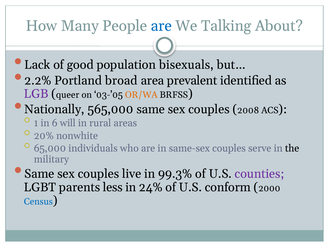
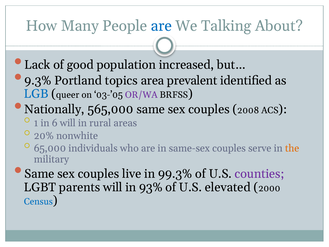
bisexuals: bisexuals -> increased
2.2%: 2.2% -> 9.3%
broad: broad -> topics
LGB colour: purple -> blue
OR/WA colour: orange -> purple
the colour: black -> orange
parents less: less -> will
24%: 24% -> 93%
conform: conform -> elevated
